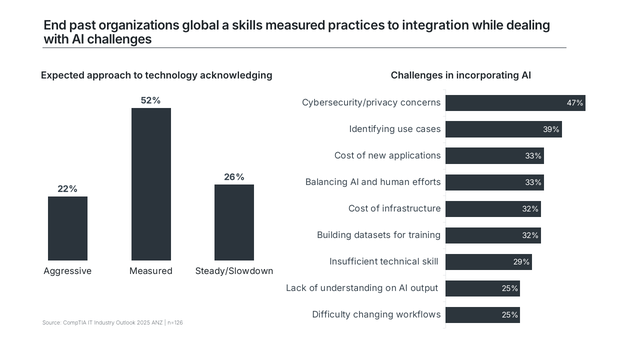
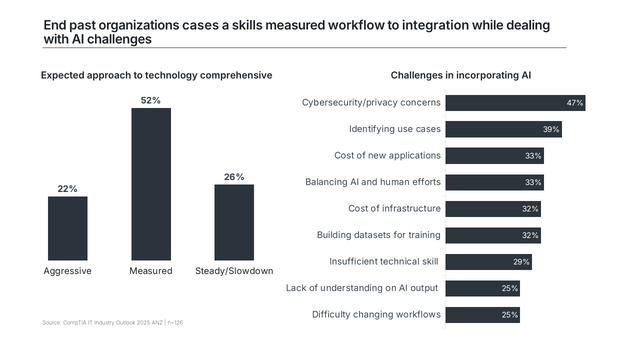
organizations global: global -> cases
practices: practices -> workflow
acknowledging: acknowledging -> comprehensive
